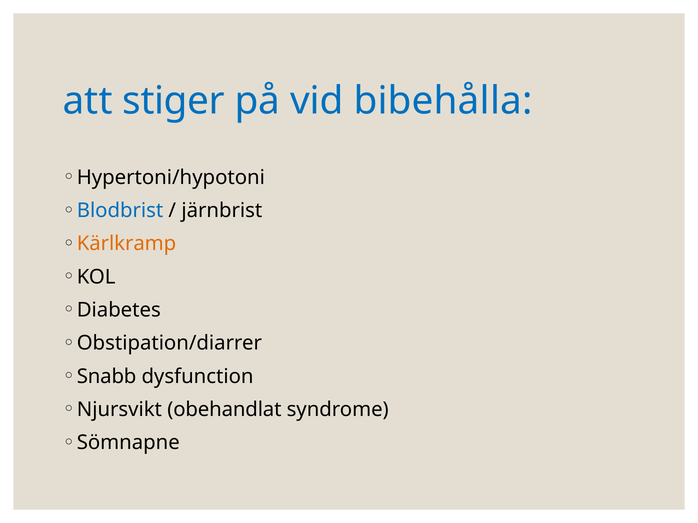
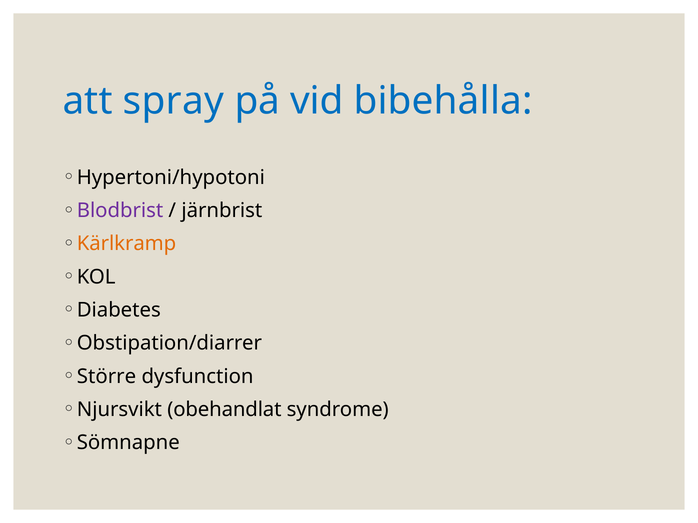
stiger: stiger -> spray
Blodbrist colour: blue -> purple
Snabb: Snabb -> Större
